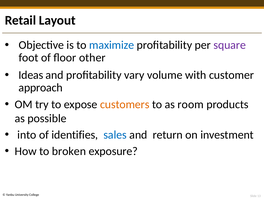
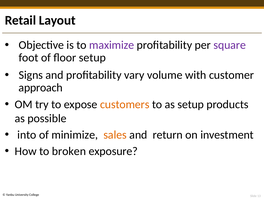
maximize colour: blue -> purple
floor other: other -> setup
Ideas: Ideas -> Signs
as room: room -> setup
identifies: identifies -> minimize
sales colour: blue -> orange
